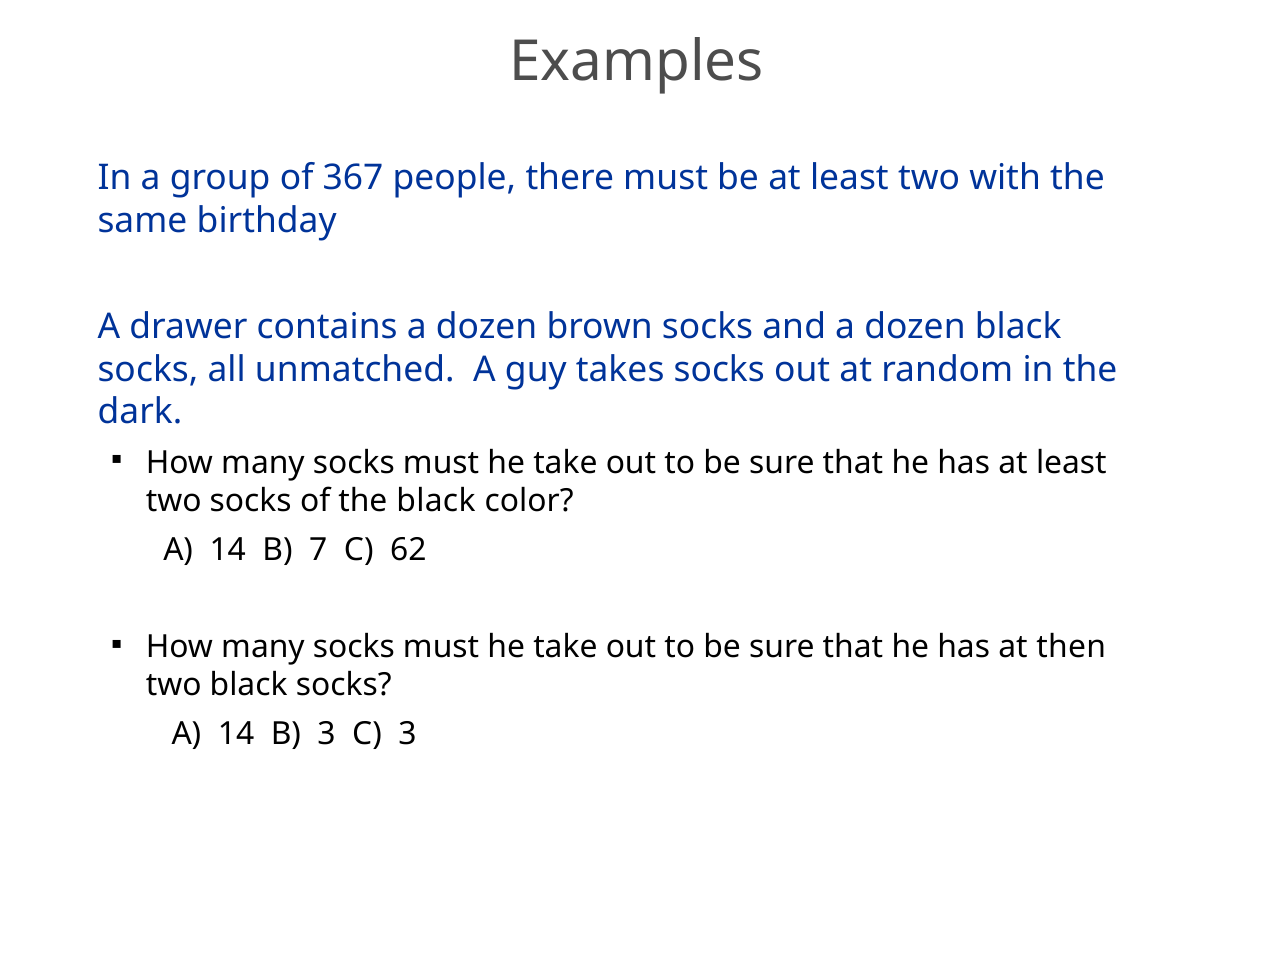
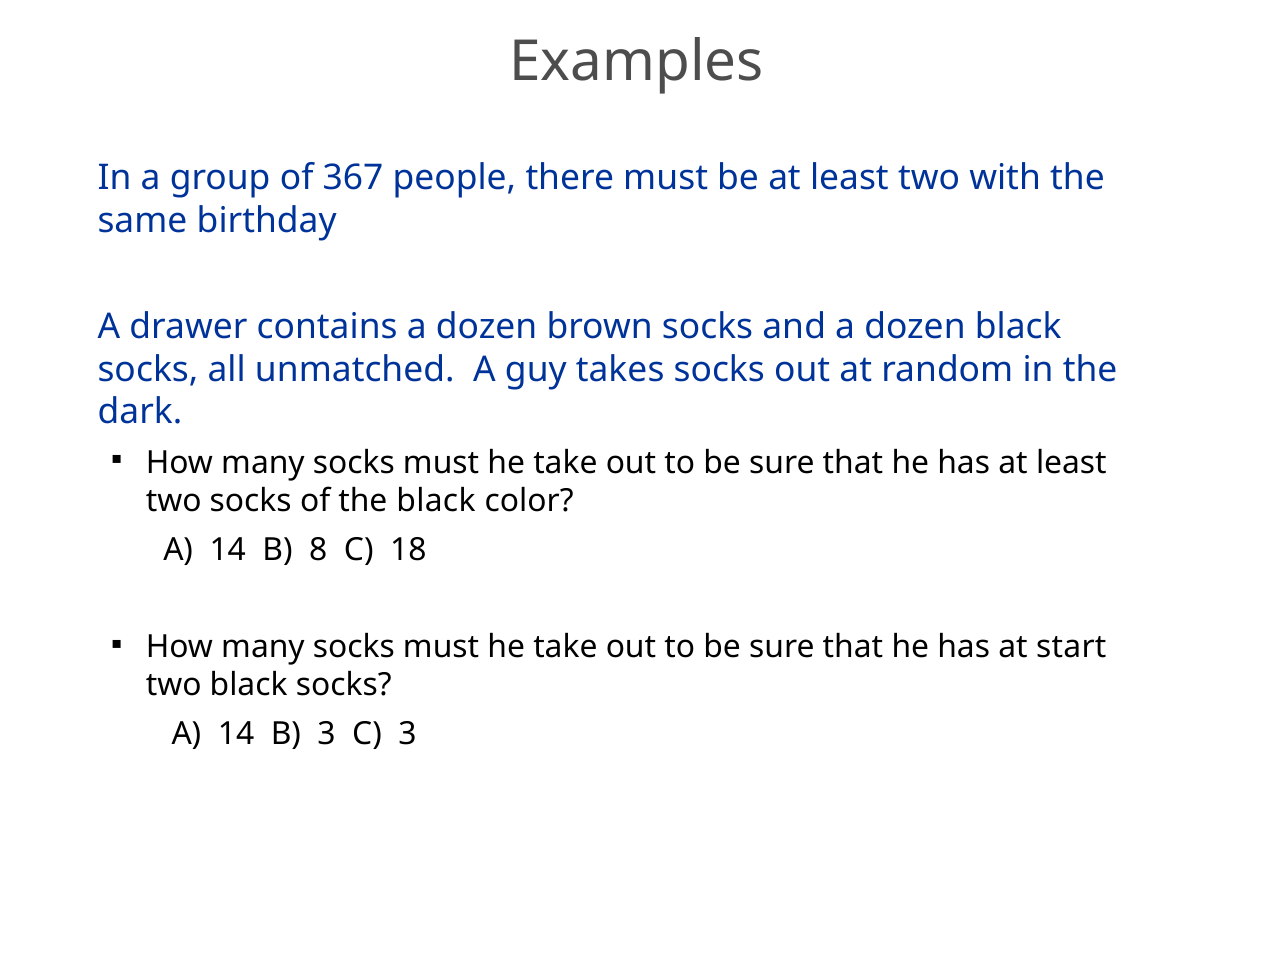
7: 7 -> 8
62: 62 -> 18
then: then -> start
